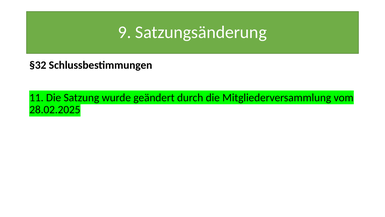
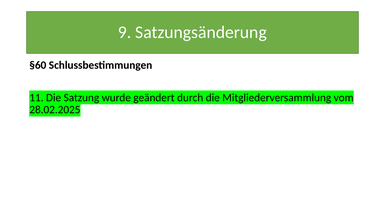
§32: §32 -> §60
